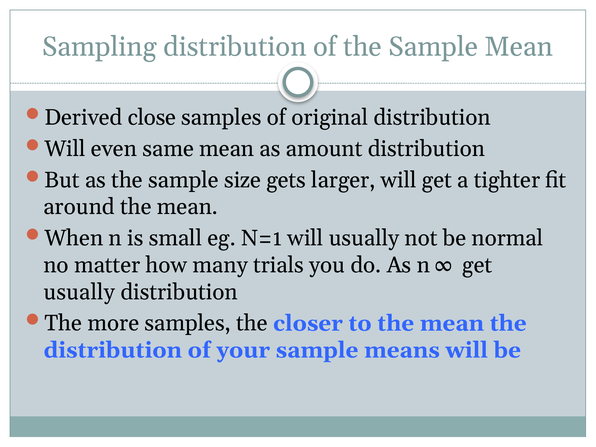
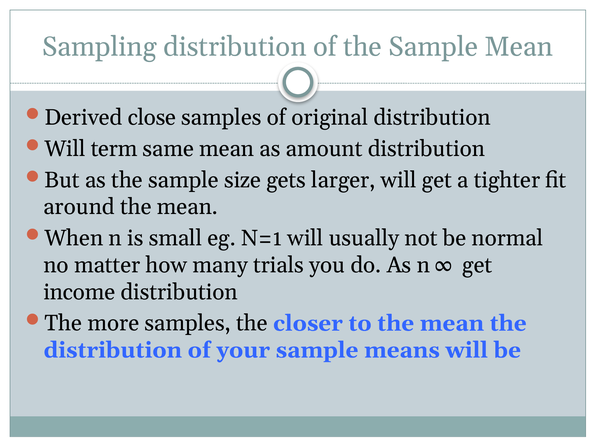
even: even -> term
usually at (79, 292): usually -> income
